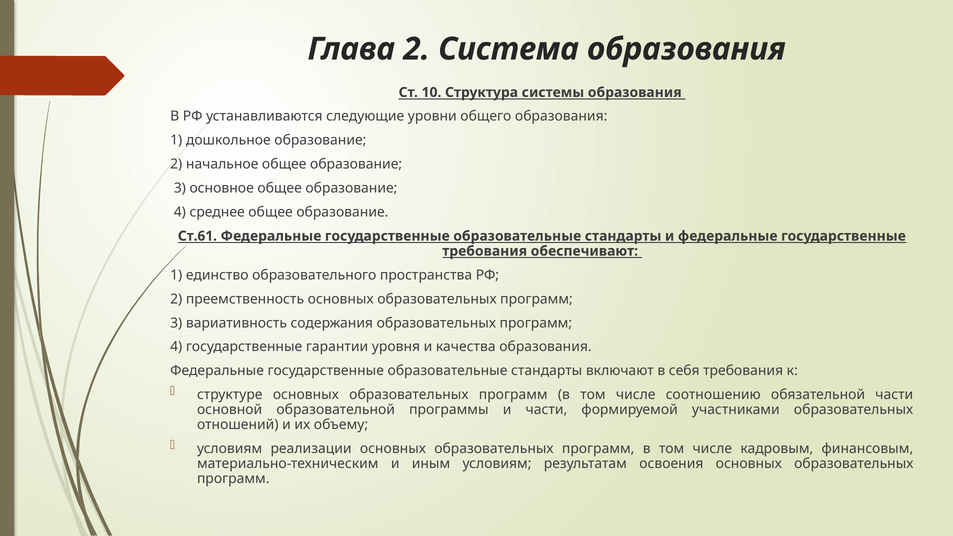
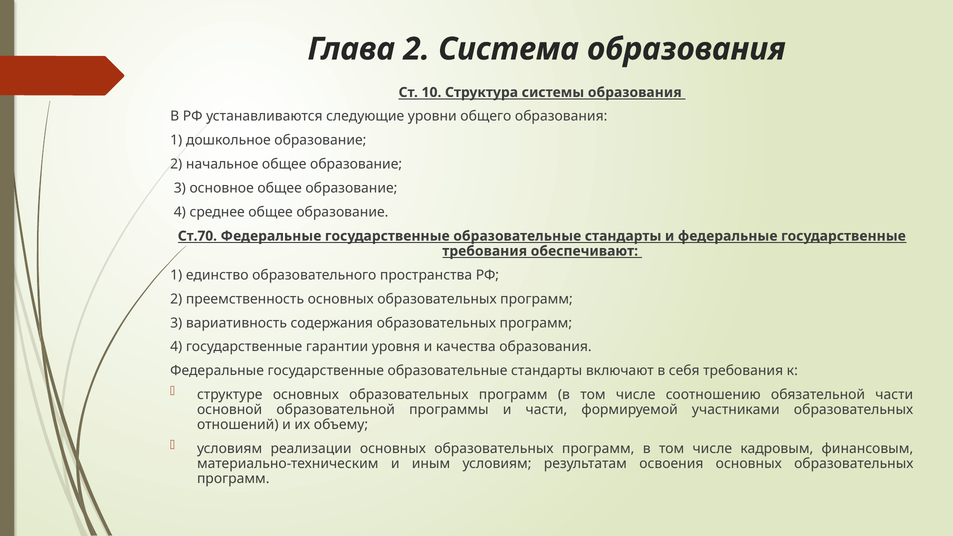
Ст.61: Ст.61 -> Ст.70
